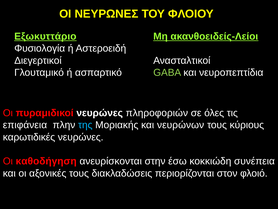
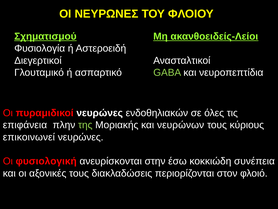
Εξωκυττάριο: Εξωκυττάριο -> Σχηματισμού
πληροφοριών: πληροφοριών -> ενδοθηλιακών
της colour: light blue -> light green
καρωτιδικές: καρωτιδικές -> επικοινωνεί
καθοδήγηση: καθοδήγηση -> φυσιολογική
